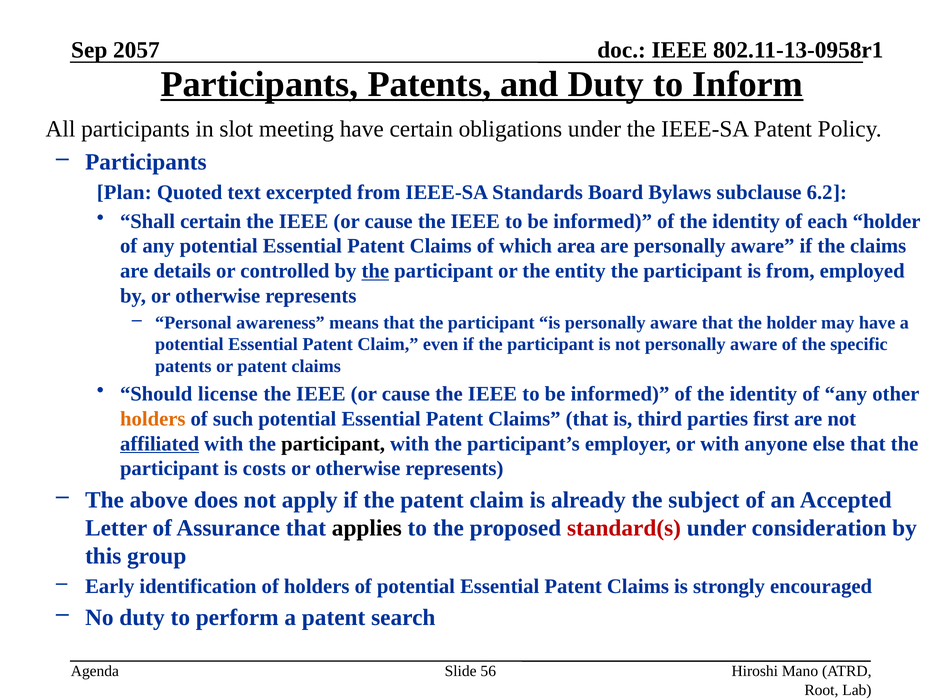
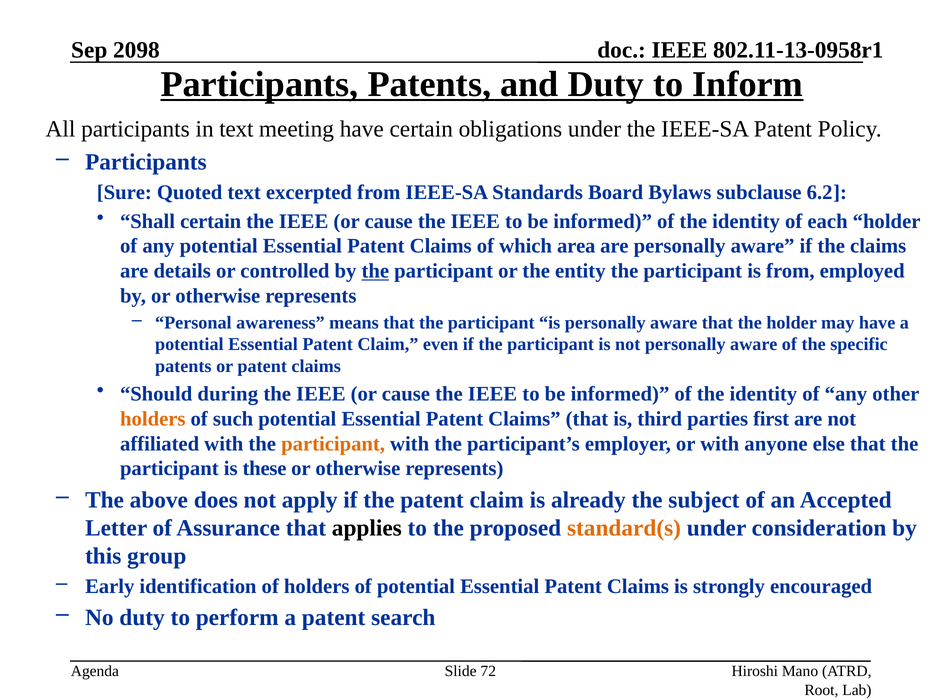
2057: 2057 -> 2098
in slot: slot -> text
Plan: Plan -> Sure
license: license -> during
affiliated underline: present -> none
participant at (333, 444) colour: black -> orange
costs: costs -> these
standard(s colour: red -> orange
56: 56 -> 72
